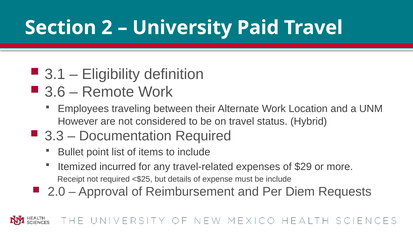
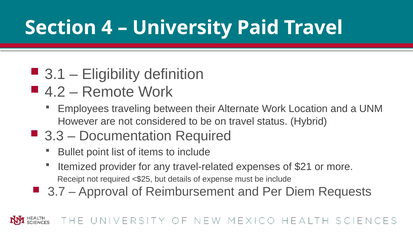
2: 2 -> 4
3.6: 3.6 -> 4.2
incurred: incurred -> provider
$29: $29 -> $21
2.0: 2.0 -> 3.7
